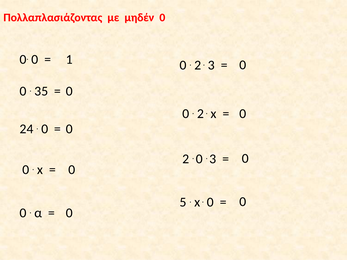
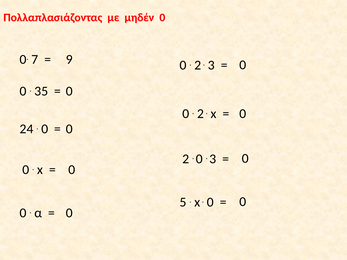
0 at (35, 60): 0 -> 7
1: 1 -> 9
